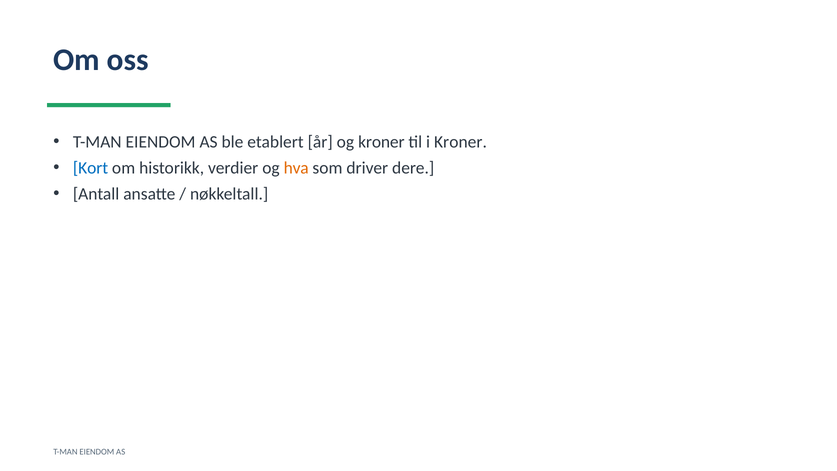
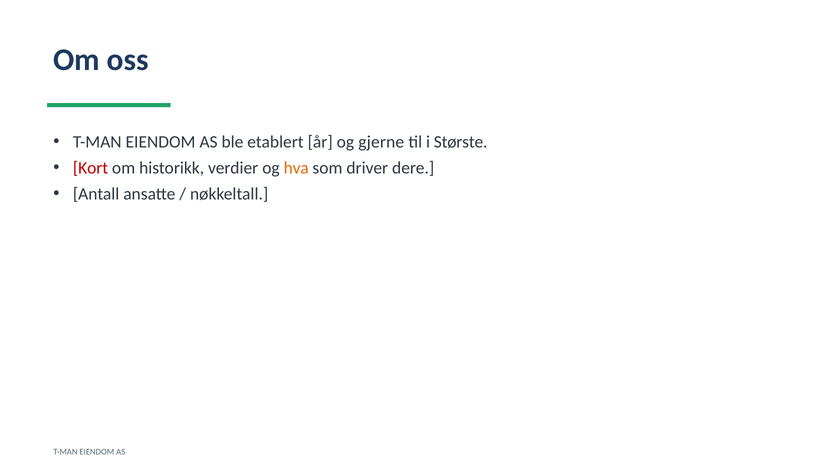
og kroner: kroner -> gjerne
i Kroner: Kroner -> Største
Kort colour: blue -> red
